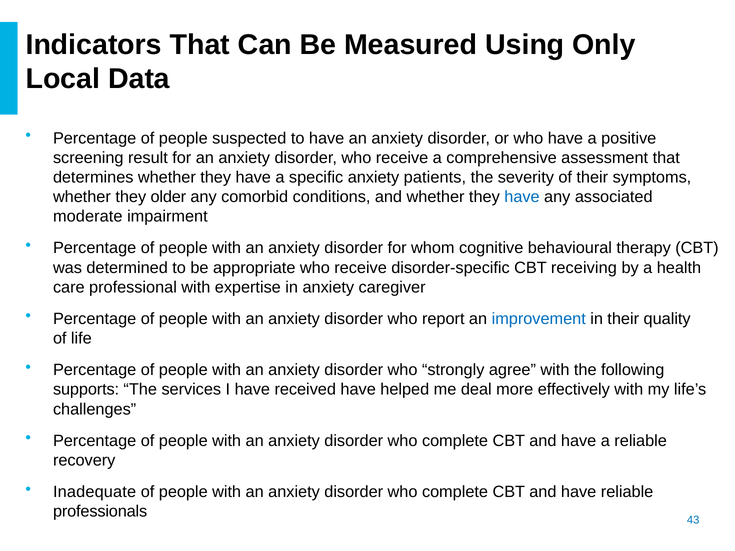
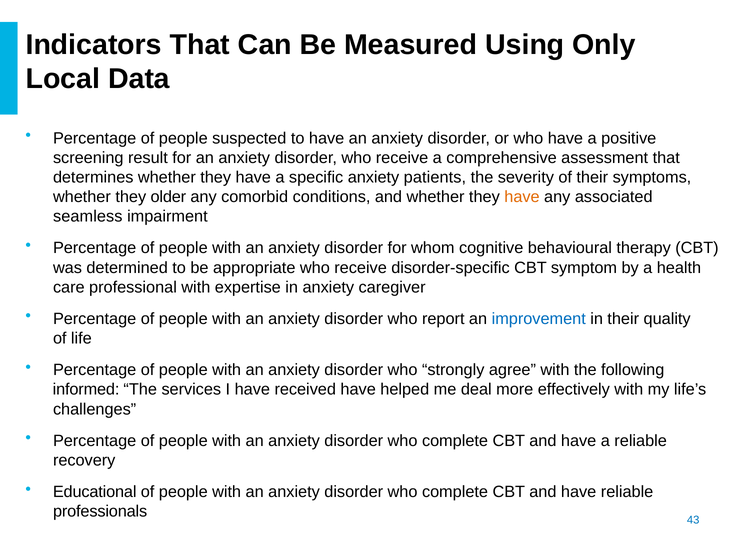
have at (522, 197) colour: blue -> orange
moderate: moderate -> seamless
receiving: receiving -> symptom
supports: supports -> informed
Inadequate: Inadequate -> Educational
